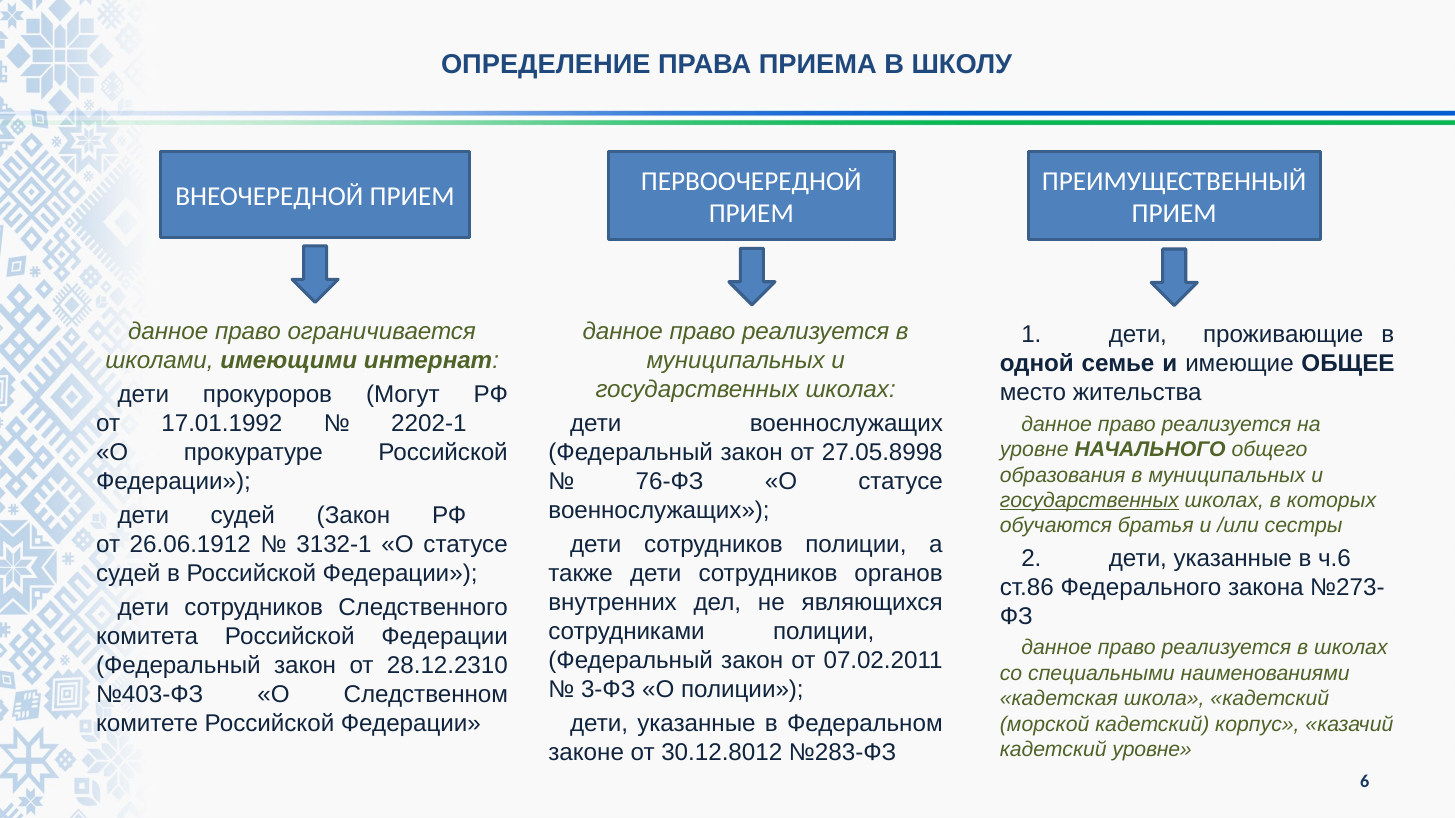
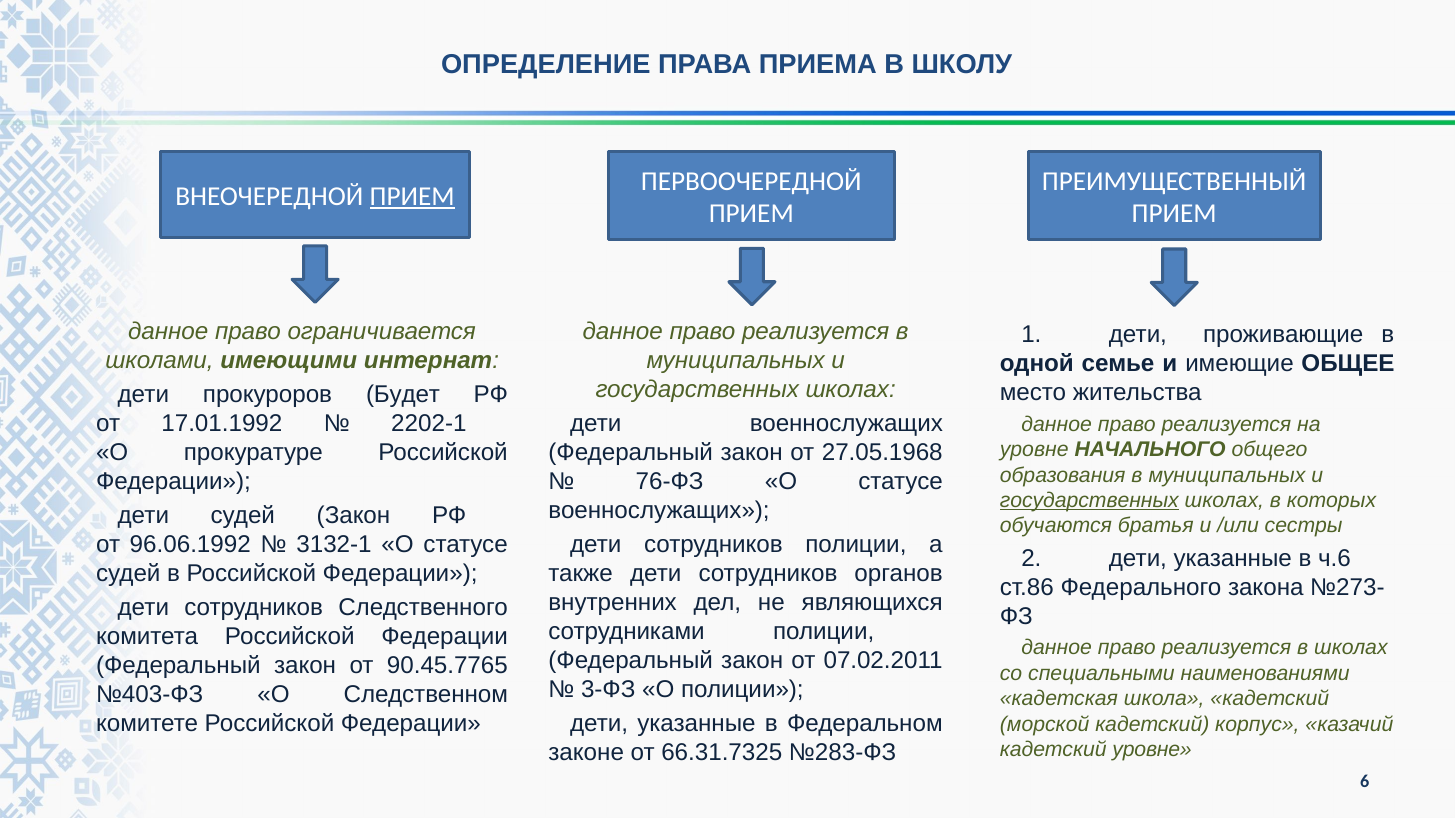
ПРИЕМ at (412, 196) underline: none -> present
Могут: Могут -> Будет
27.05.8998: 27.05.8998 -> 27.05.1968
26.06.1912: 26.06.1912 -> 96.06.1992
28.12.2310: 28.12.2310 -> 90.45.7765
30.12.8012: 30.12.8012 -> 66.31.7325
